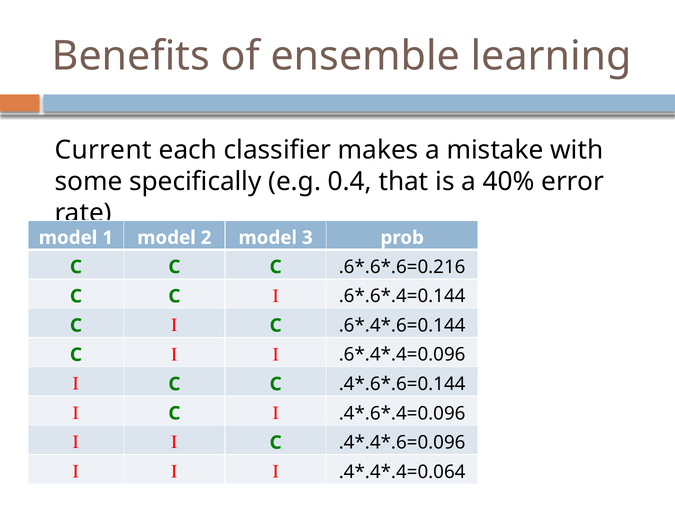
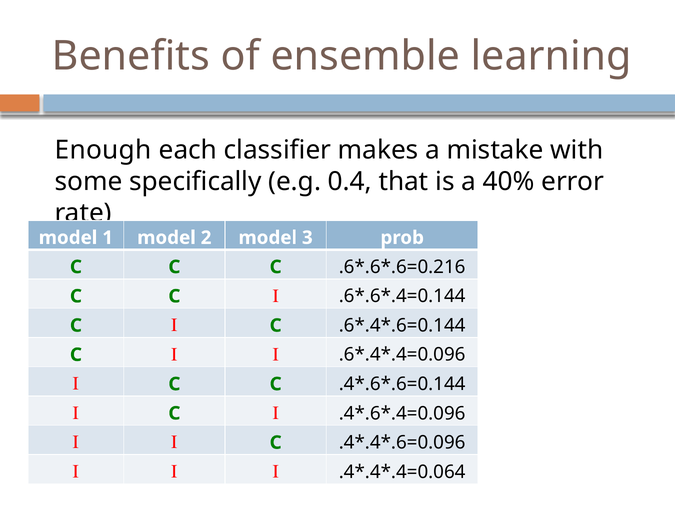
Current: Current -> Enough
